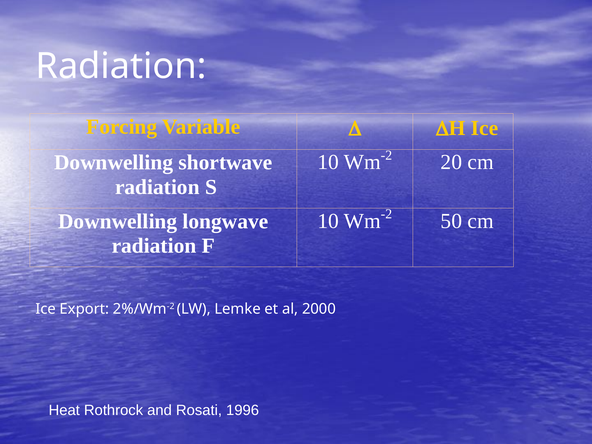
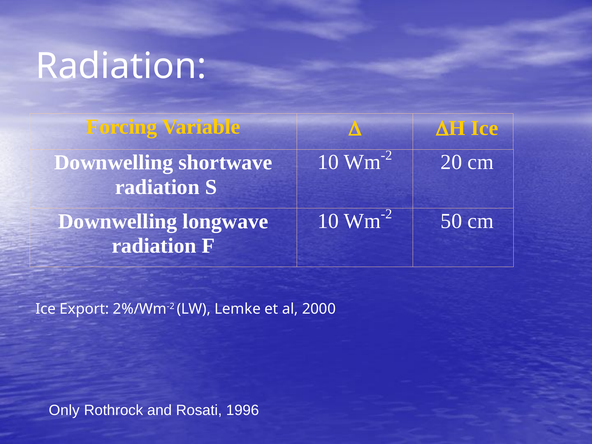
Heat: Heat -> Only
